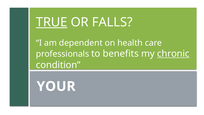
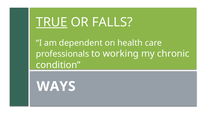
benefits: benefits -> working
chronic underline: present -> none
YOUR: YOUR -> WAYS
